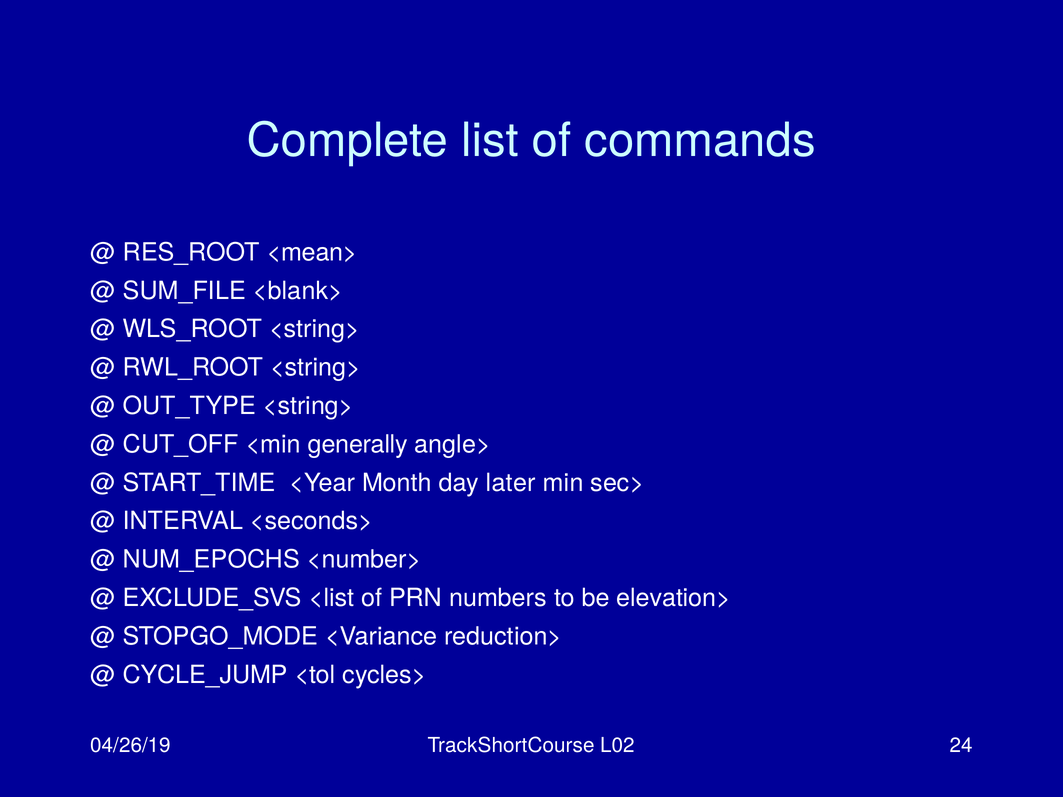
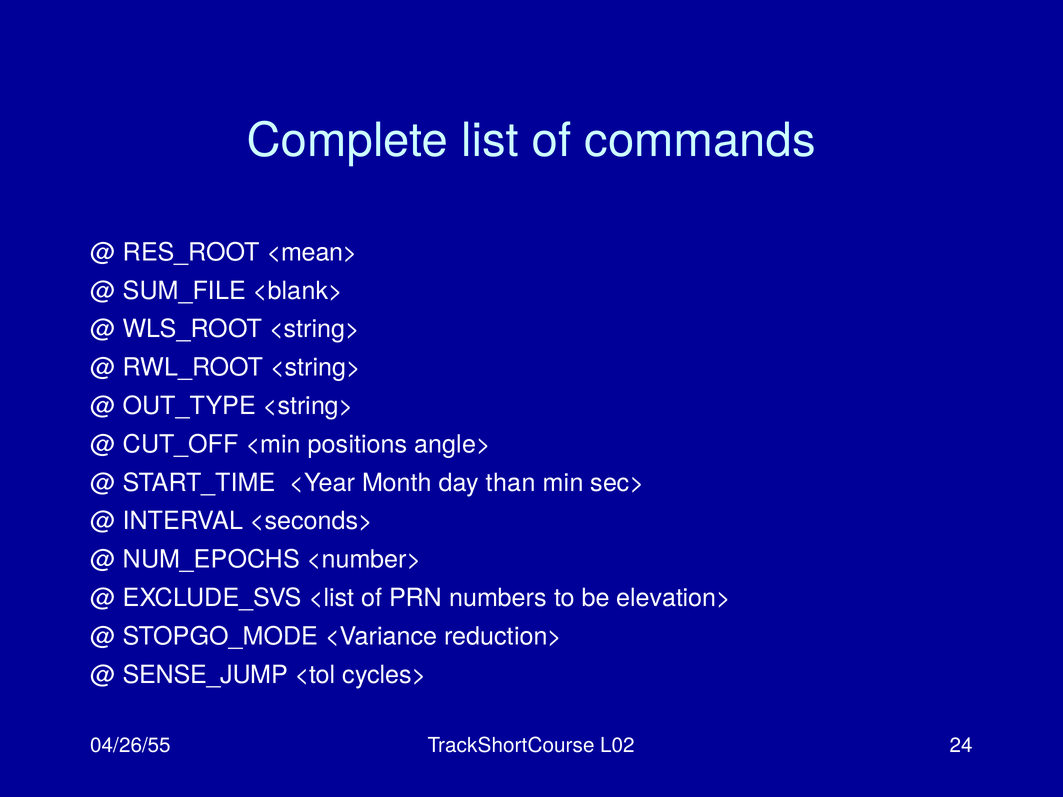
generally: generally -> positions
later: later -> than
CYCLE_JUMP: CYCLE_JUMP -> SENSE_JUMP
04/26/19: 04/26/19 -> 04/26/55
